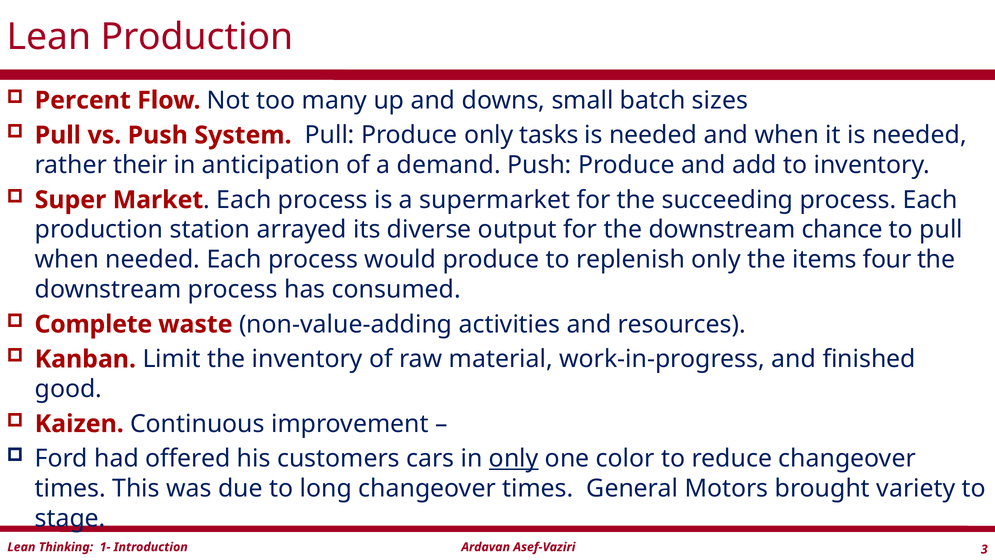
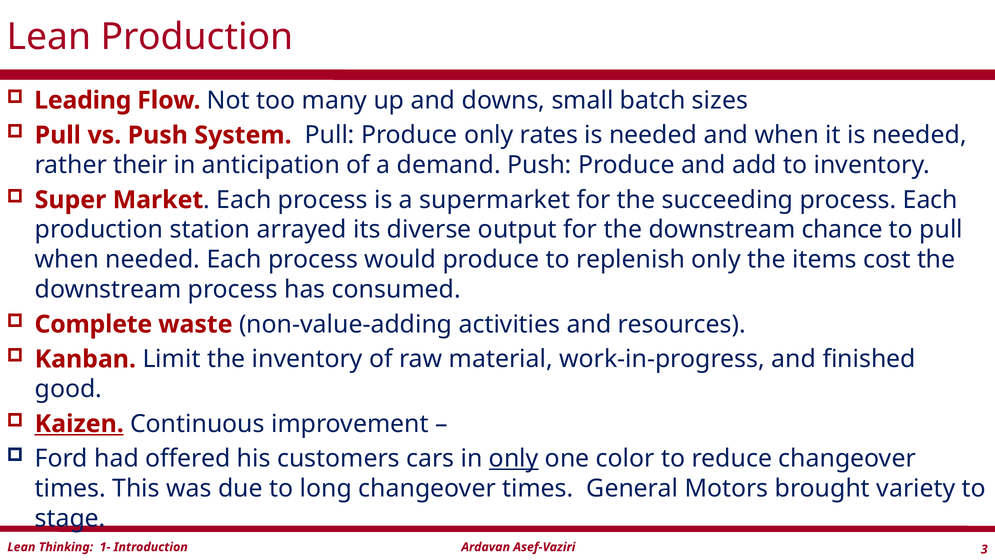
Percent: Percent -> Leading
tasks: tasks -> rates
four: four -> cost
Kaizen underline: none -> present
